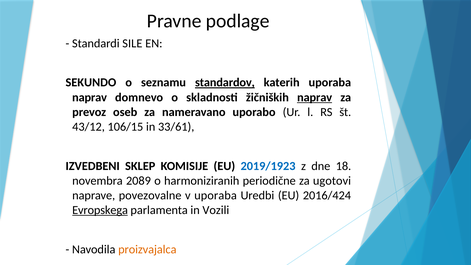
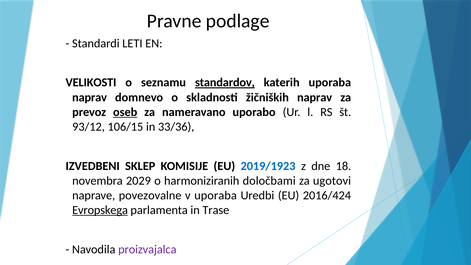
SILE: SILE -> LETI
SEKUNDO: SEKUNDO -> VELIKOSTI
naprav at (315, 97) underline: present -> none
oseb underline: none -> present
43/12: 43/12 -> 93/12
33/61: 33/61 -> 33/36
2089: 2089 -> 2029
periodične: periodične -> določbami
Vozili: Vozili -> Trase
proizvajalca colour: orange -> purple
